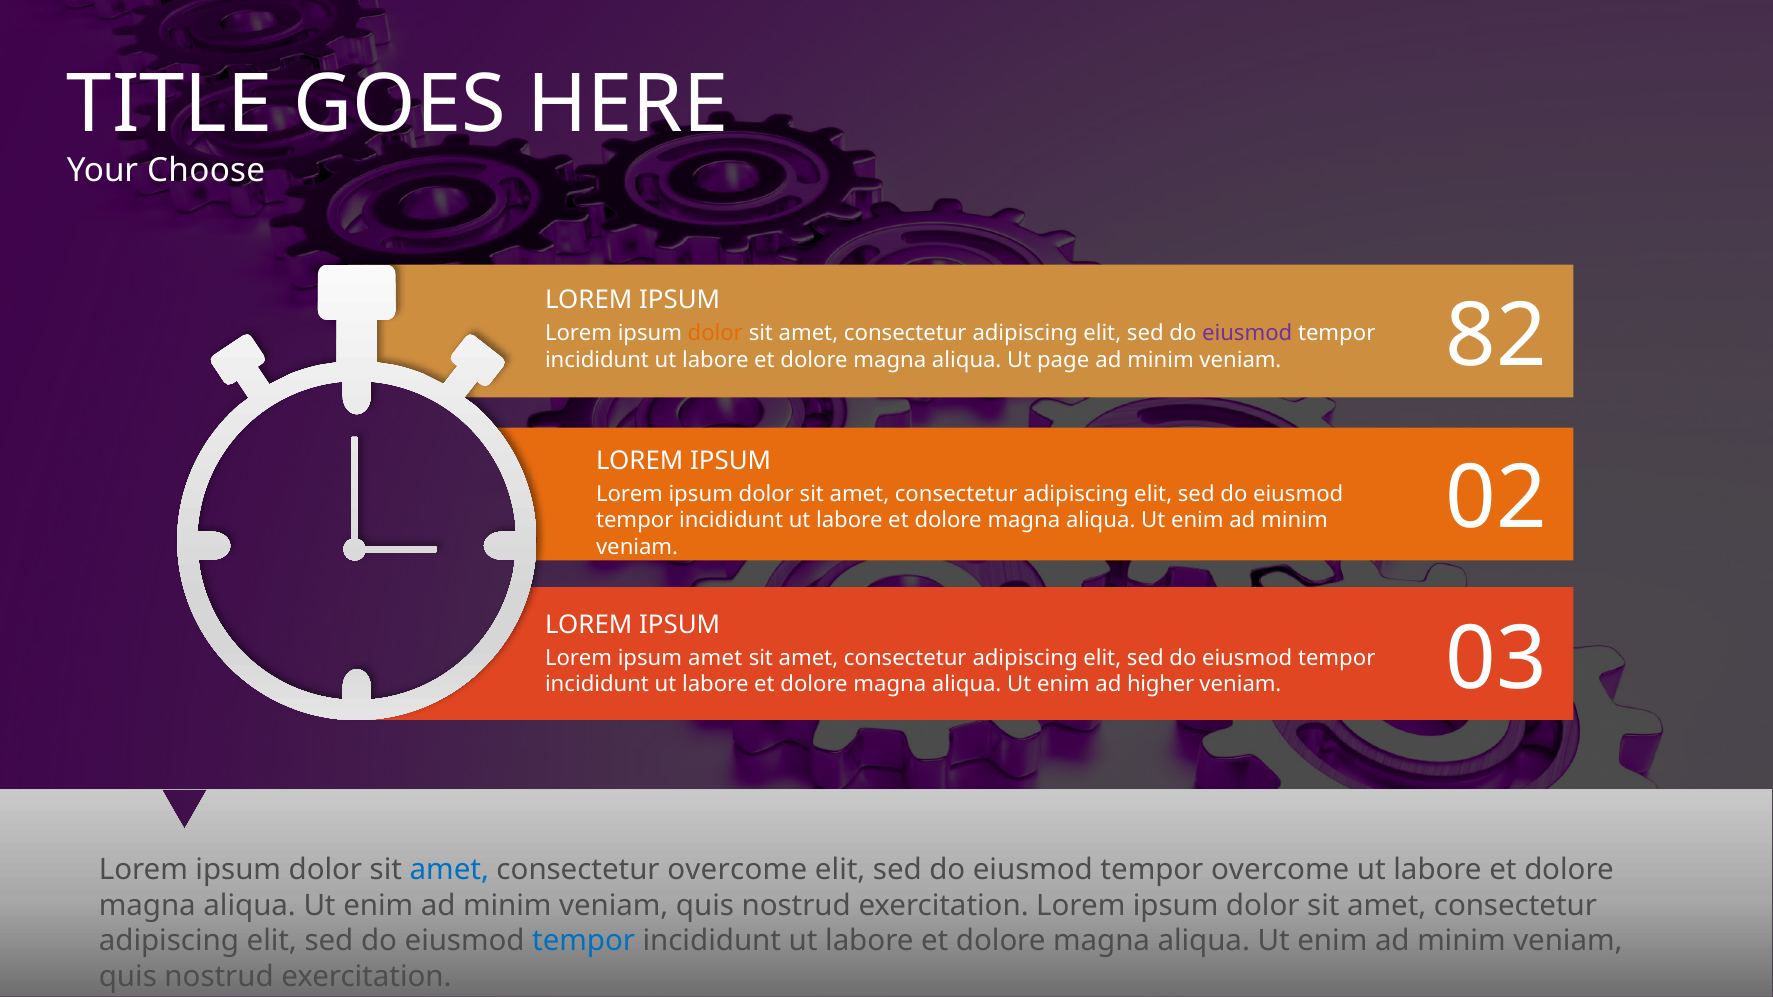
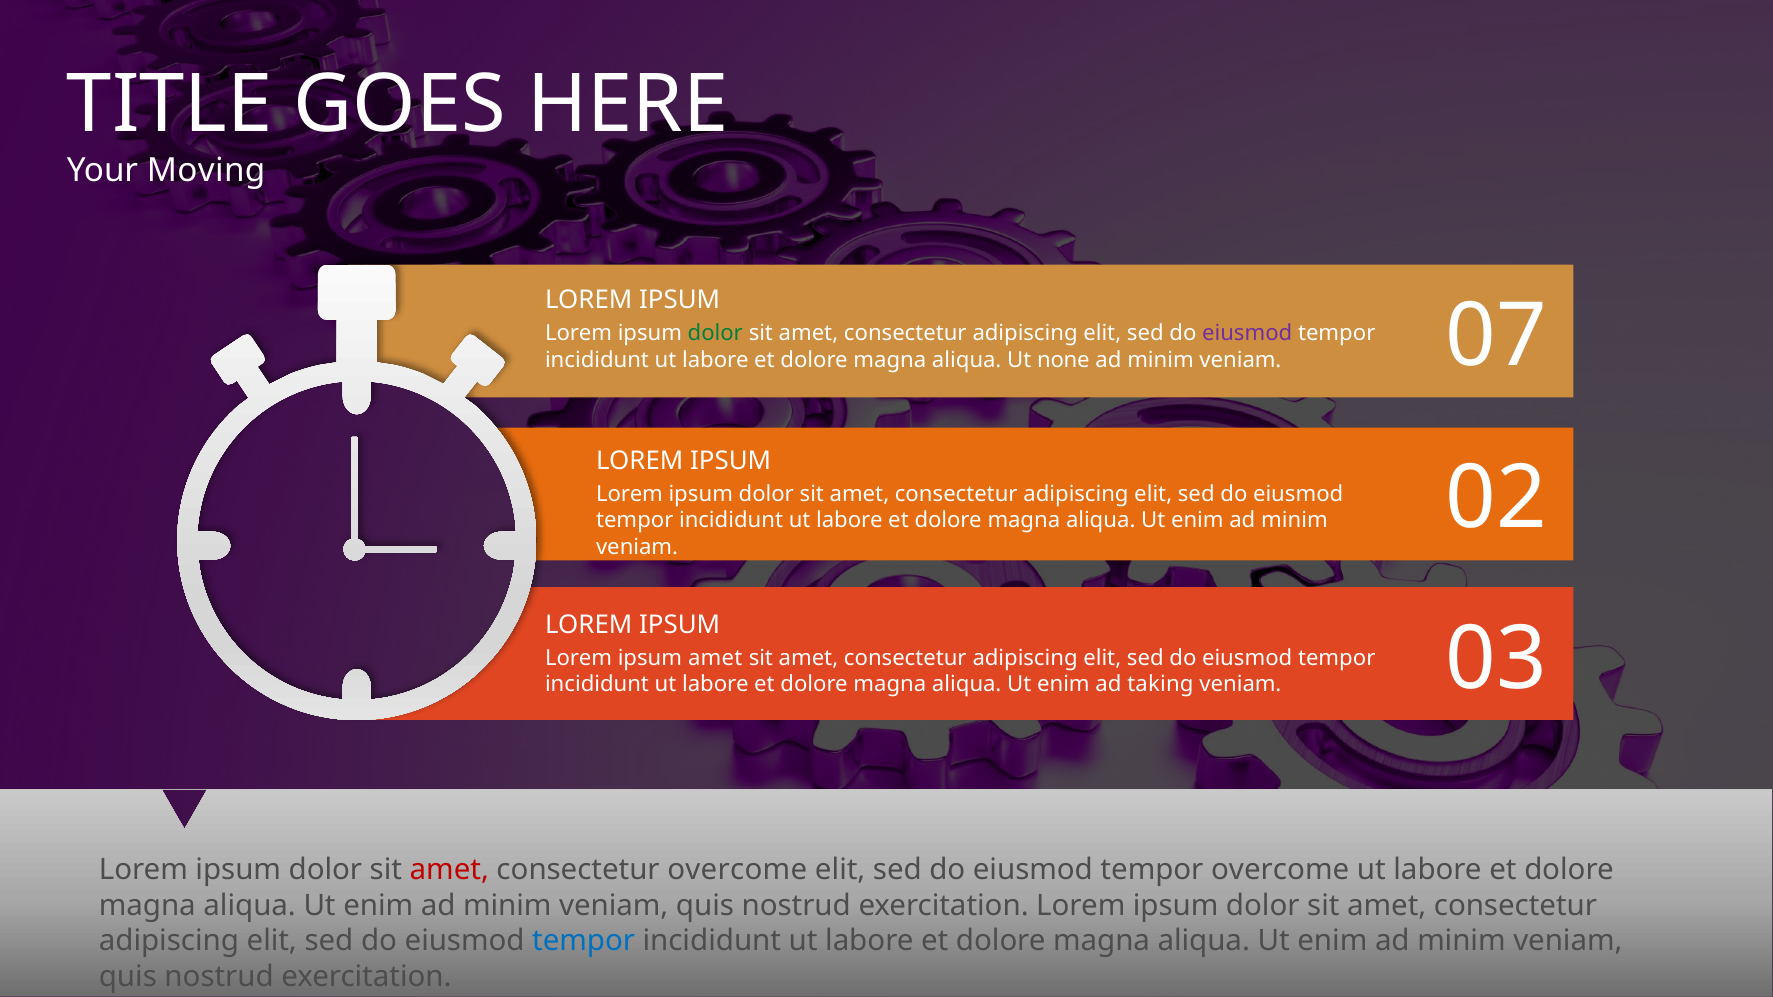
Choose: Choose -> Moving
dolor at (715, 333) colour: orange -> green
page: page -> none
82: 82 -> 07
higher: higher -> taking
amet at (449, 870) colour: blue -> red
